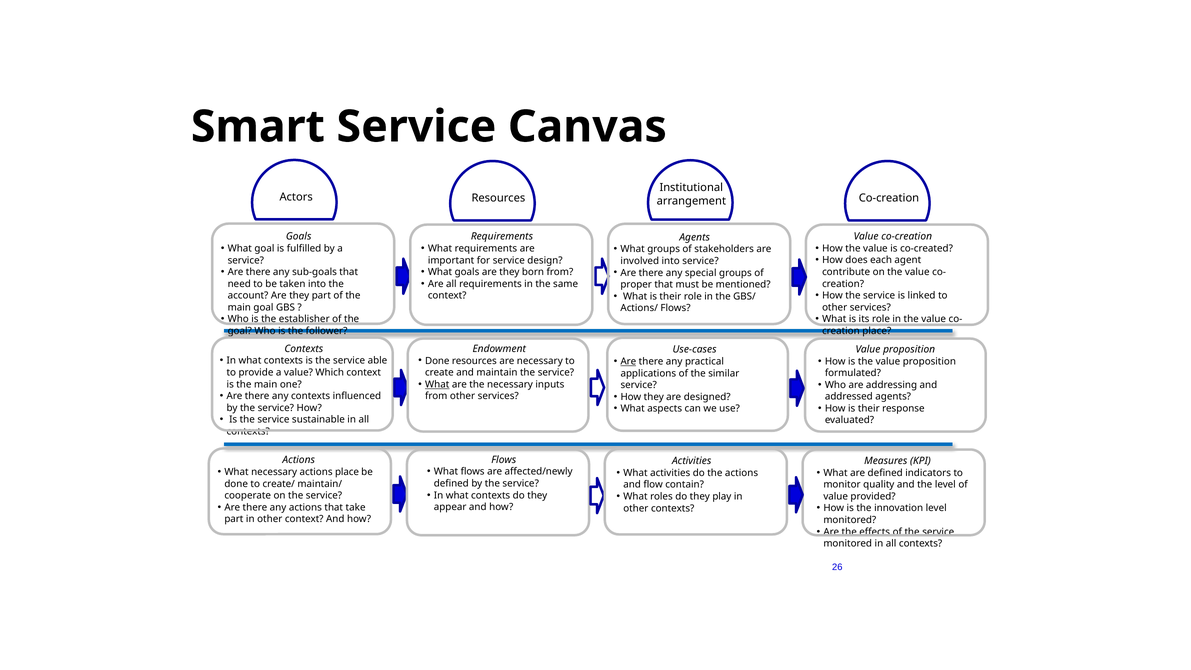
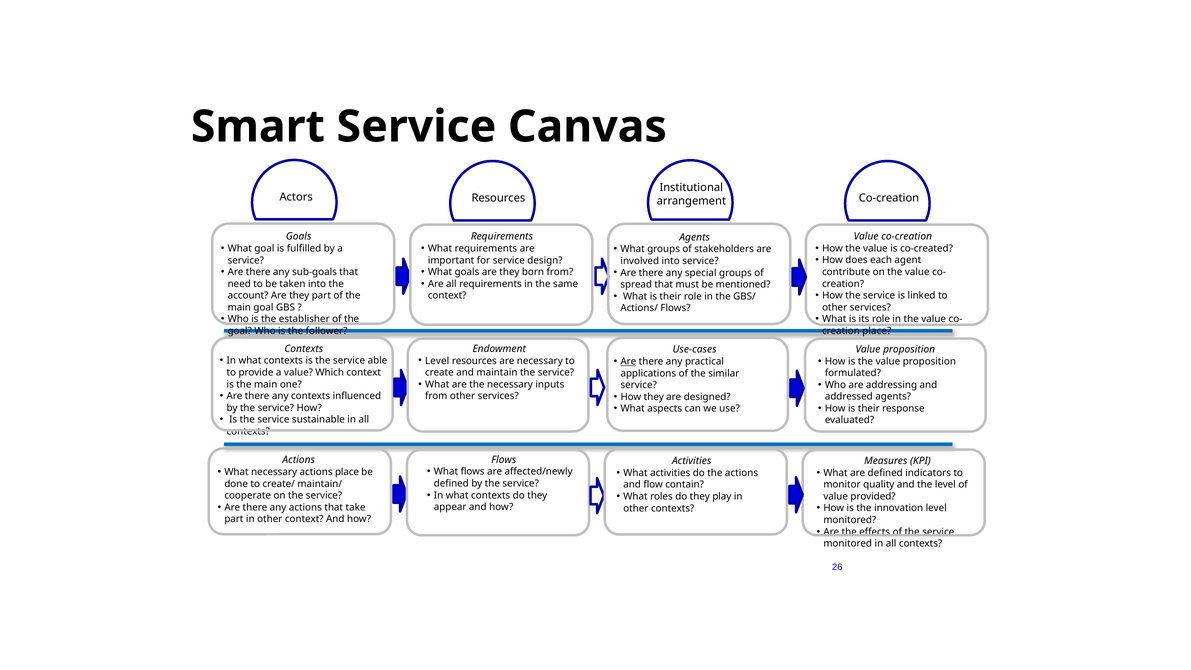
proper: proper -> spread
Done at (437, 361): Done -> Level
What at (437, 384) underline: present -> none
